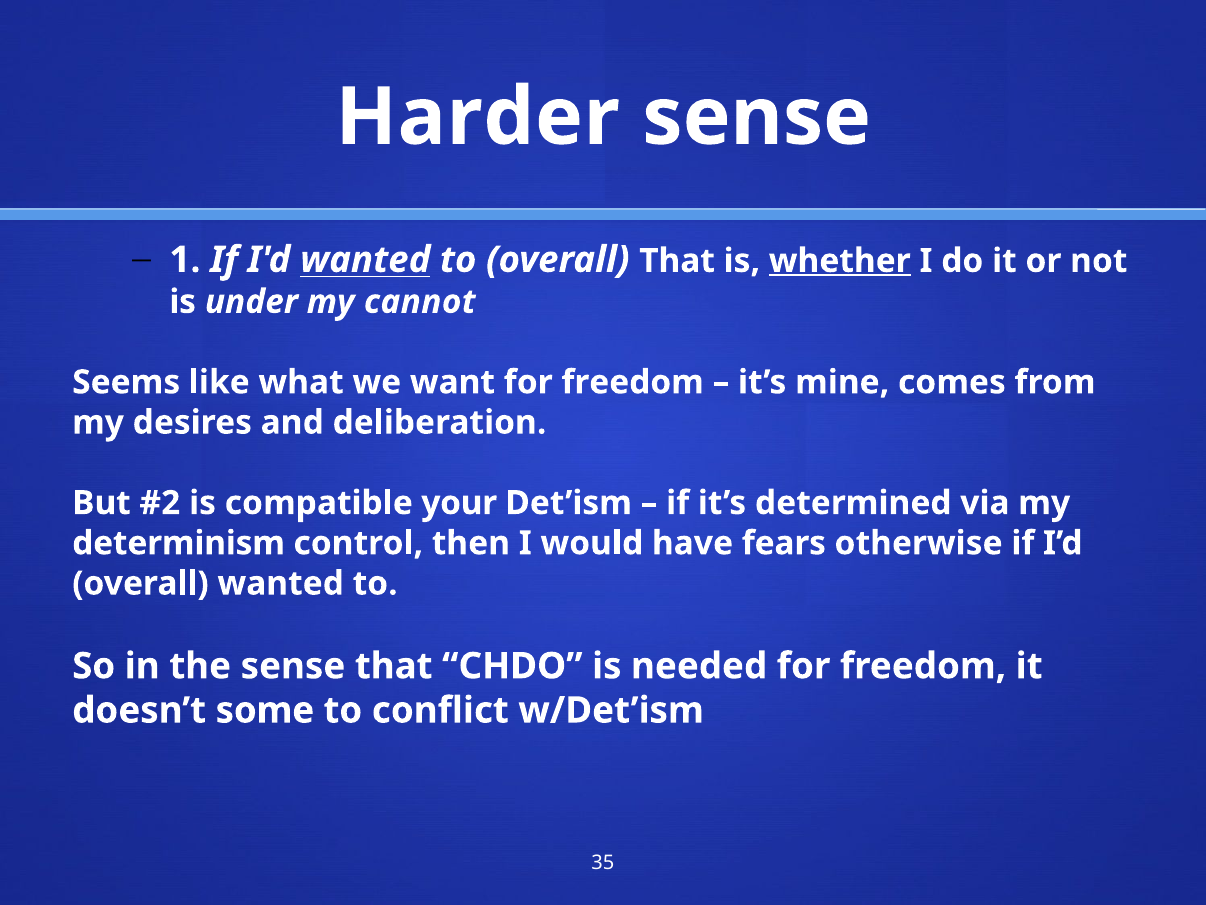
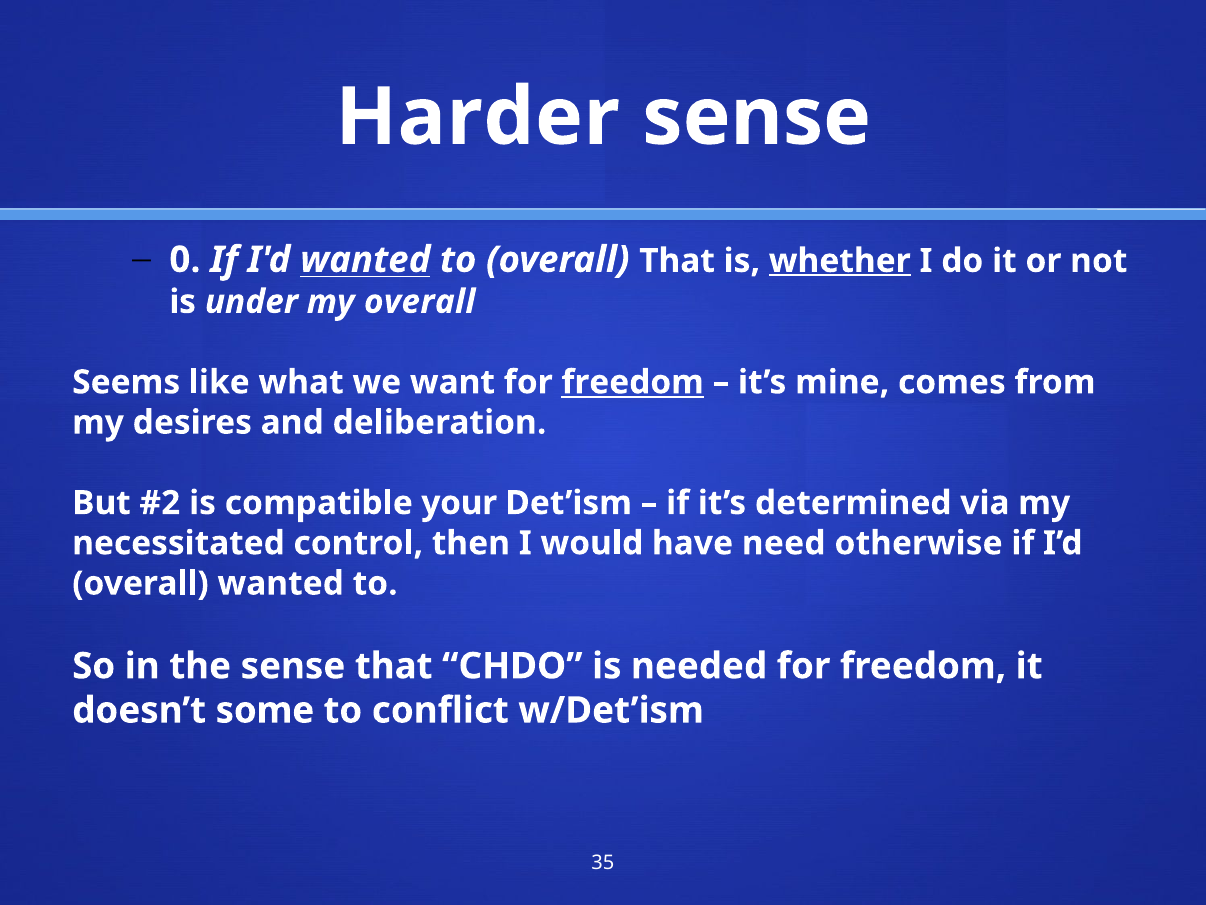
1: 1 -> 0
my cannot: cannot -> overall
freedom at (633, 382) underline: none -> present
determinism: determinism -> necessitated
fears: fears -> need
